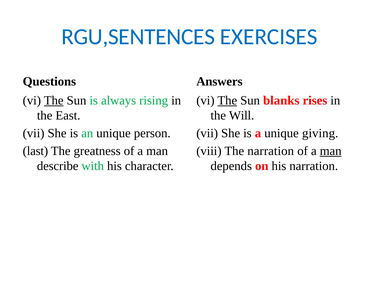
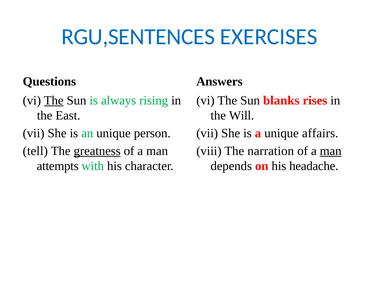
The at (227, 101) underline: present -> none
giving: giving -> affairs
last: last -> tell
greatness underline: none -> present
describe: describe -> attempts
his narration: narration -> headache
